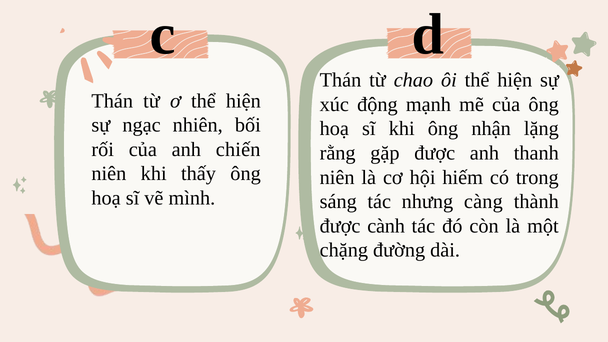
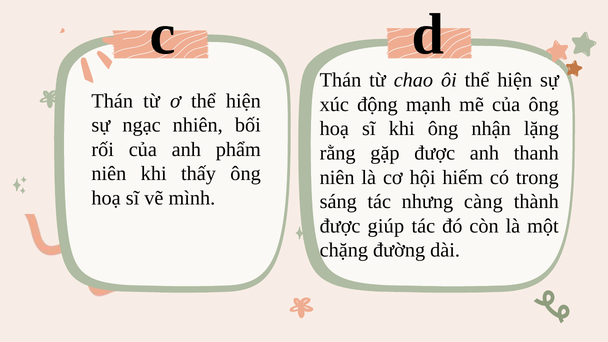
chiến: chiến -> phẩm
cành: cành -> giúp
